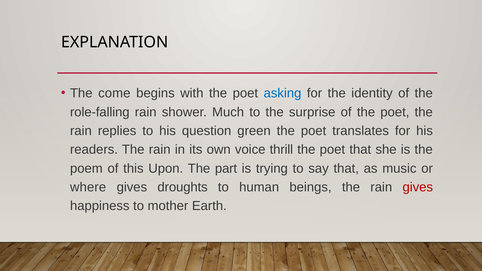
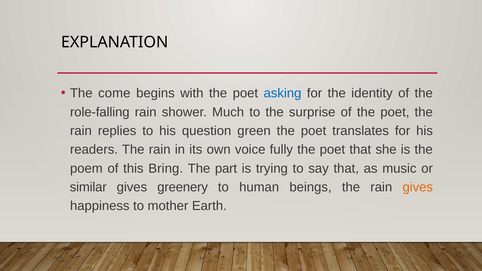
thrill: thrill -> fully
Upon: Upon -> Bring
where: where -> similar
droughts: droughts -> greenery
gives at (418, 187) colour: red -> orange
